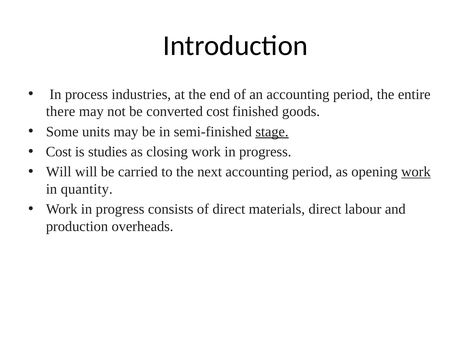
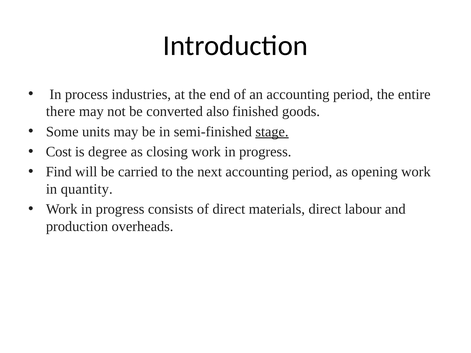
converted cost: cost -> also
studies: studies -> degree
Will at (59, 172): Will -> Find
work at (416, 172) underline: present -> none
